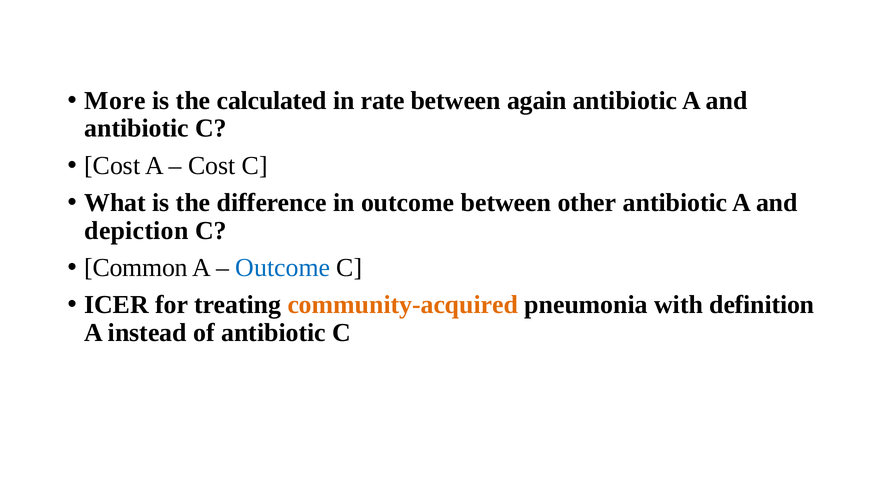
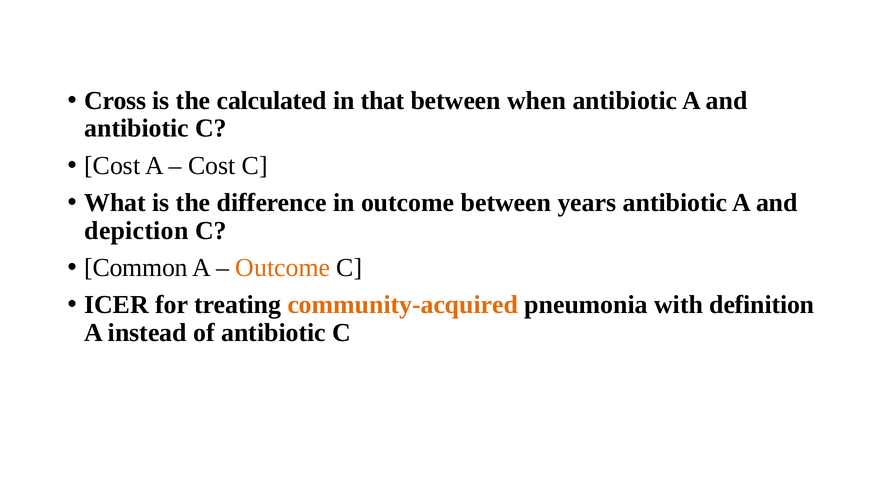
More: More -> Cross
rate: rate -> that
again: again -> when
other: other -> years
Outcome at (283, 268) colour: blue -> orange
